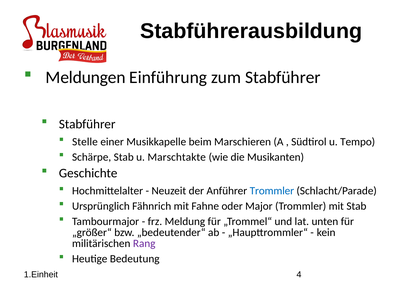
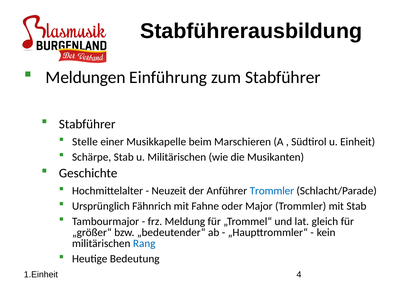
Tempo: Tempo -> Einheit
u Marschtakte: Marschtakte -> Militärischen
unten: unten -> gleich
Rang colour: purple -> blue
